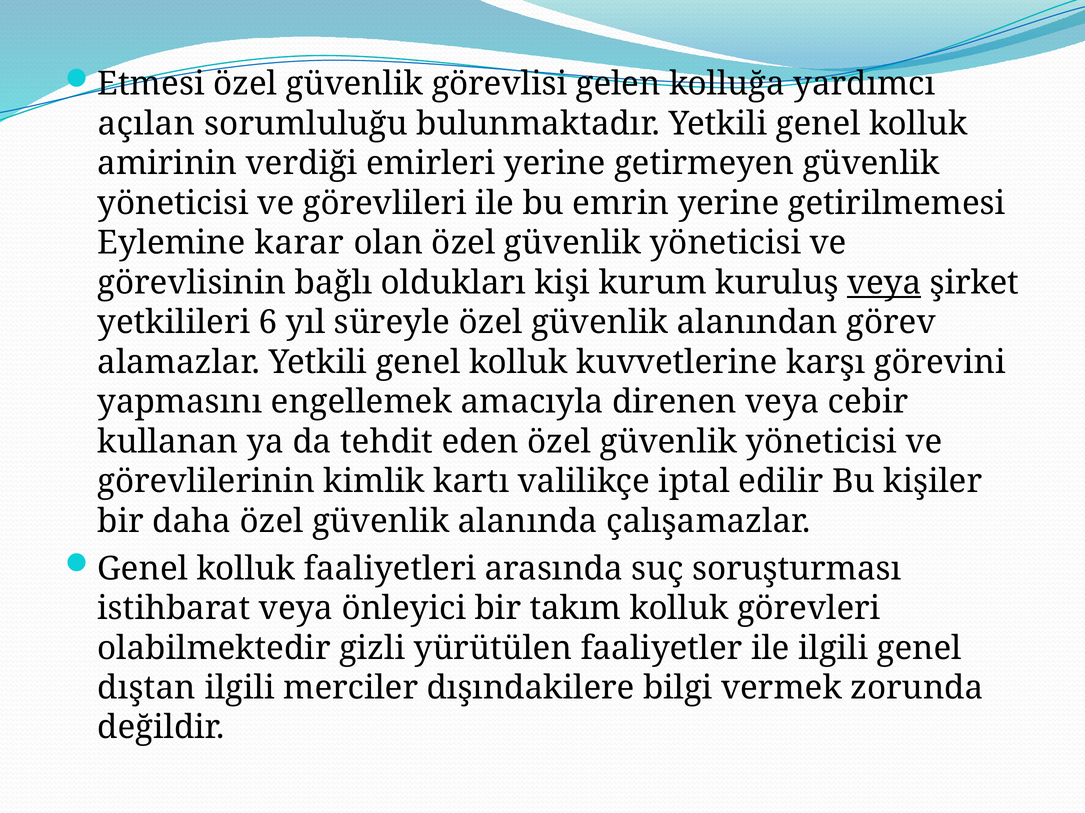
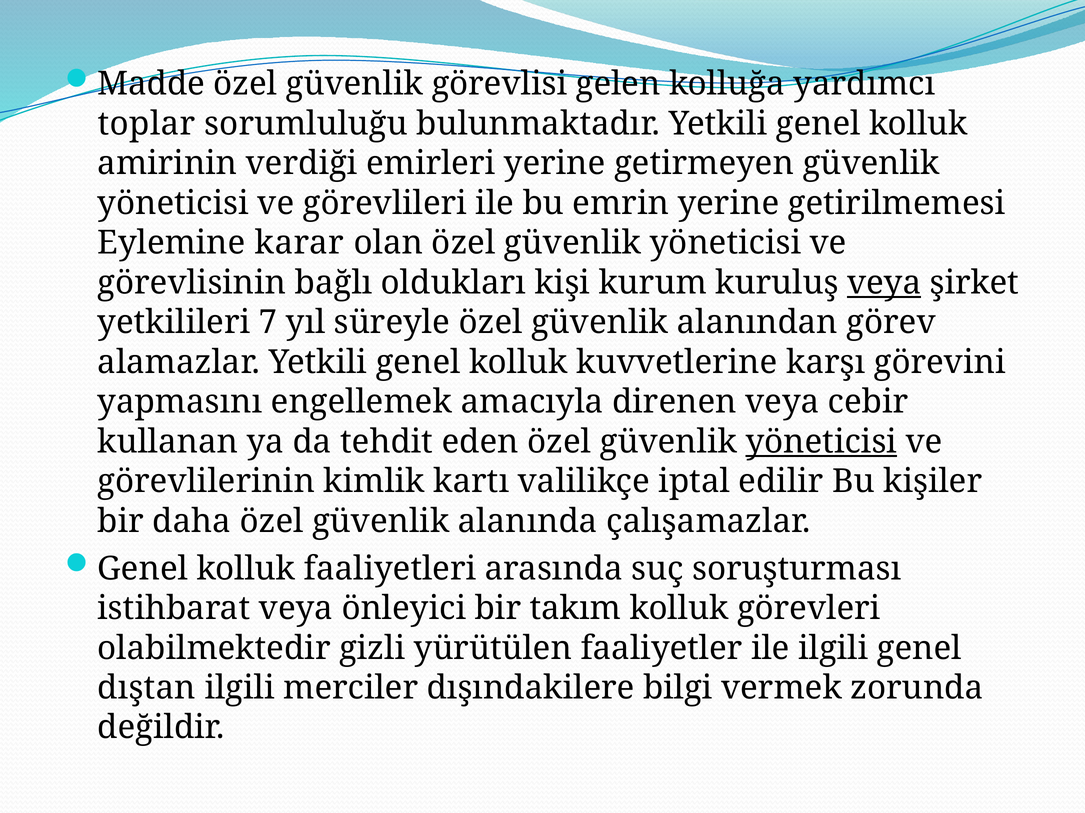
Etmesi: Etmesi -> Madde
açılan: açılan -> toplar
6: 6 -> 7
yöneticisi at (821, 442) underline: none -> present
